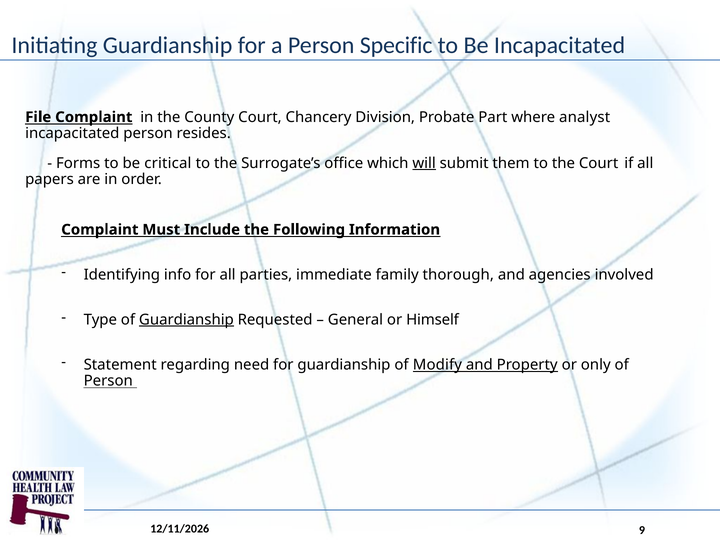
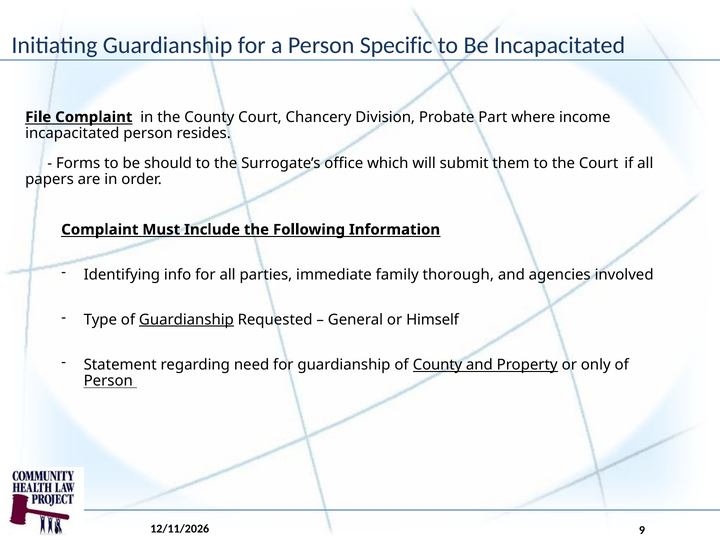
analyst: analyst -> income
critical: critical -> should
will underline: present -> none
of Modify: Modify -> County
